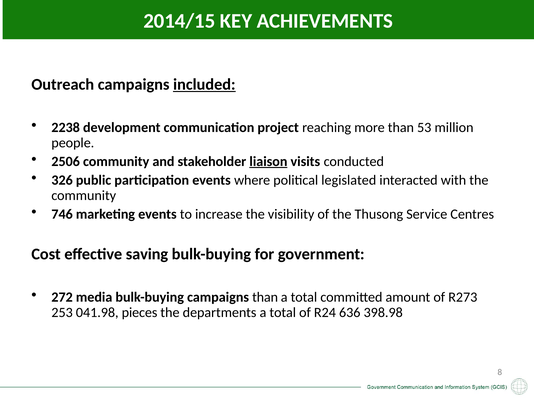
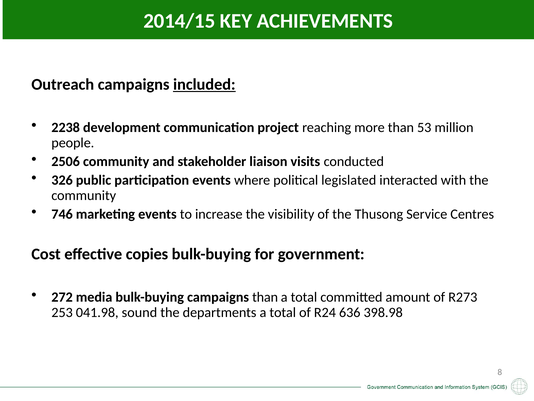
liaison underline: present -> none
saving: saving -> copies
pieces: pieces -> sound
